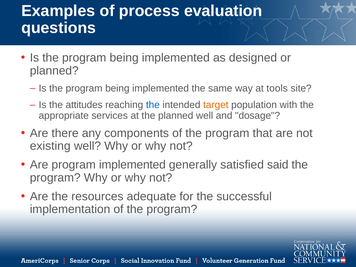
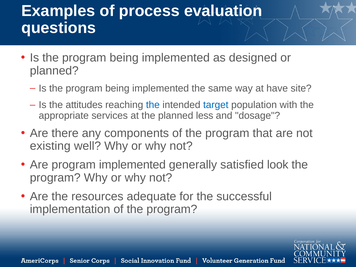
tools: tools -> have
target colour: orange -> blue
planned well: well -> less
said: said -> look
